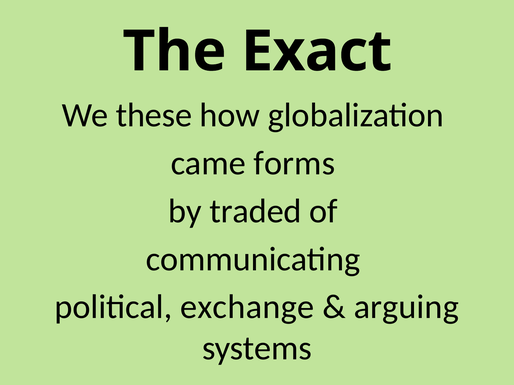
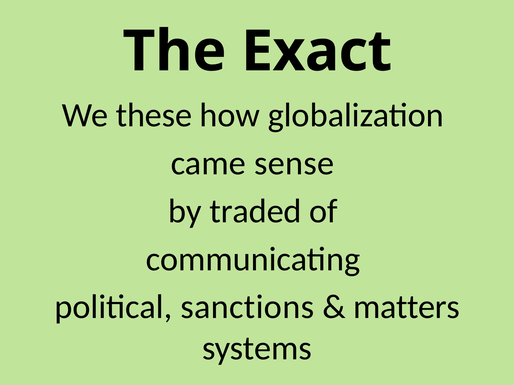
forms: forms -> sense
exchange: exchange -> sanctions
arguing: arguing -> matters
